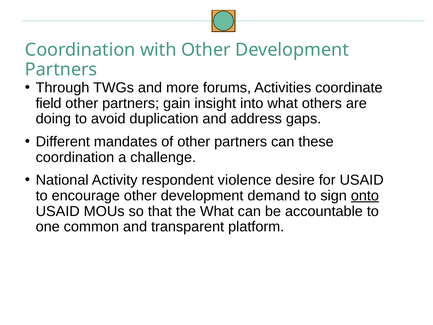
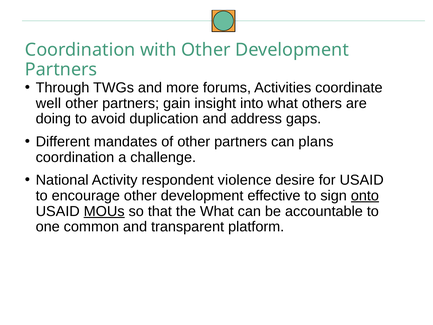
field: field -> well
these: these -> plans
demand: demand -> effective
MOUs underline: none -> present
